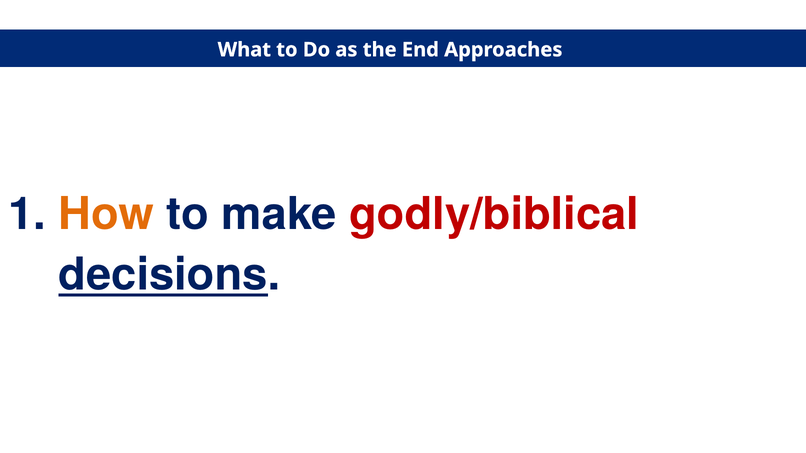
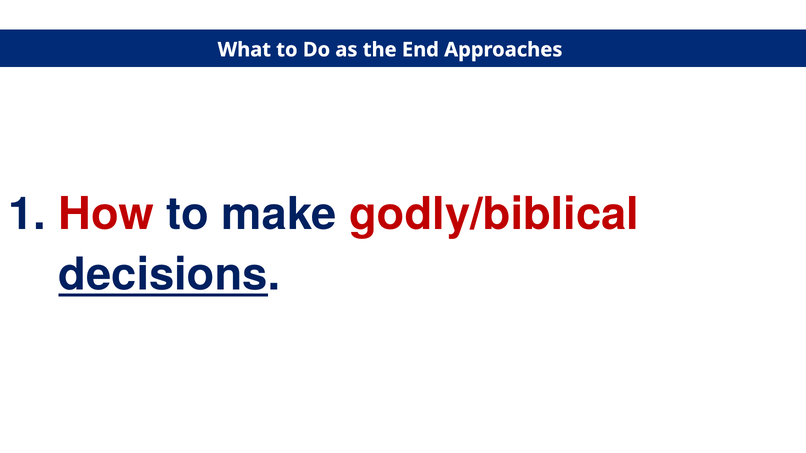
How colour: orange -> red
